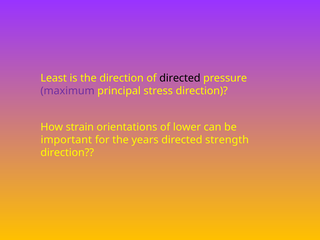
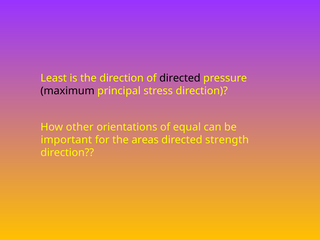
maximum colour: purple -> black
strain: strain -> other
lower: lower -> equal
years: years -> areas
